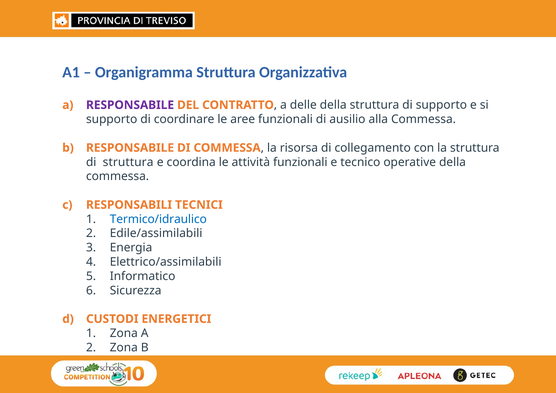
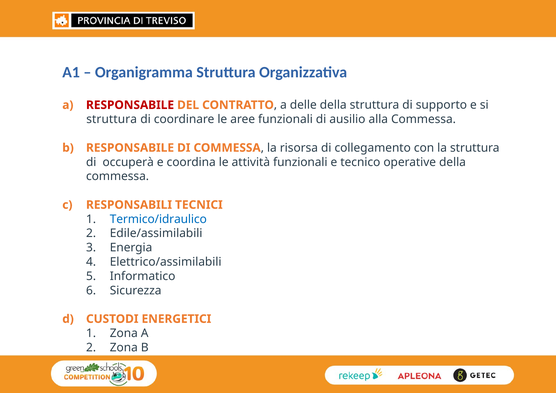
RESPONSABILE at (130, 105) colour: purple -> red
supporto at (112, 119): supporto -> struttura
di struttura: struttura -> occuperà
